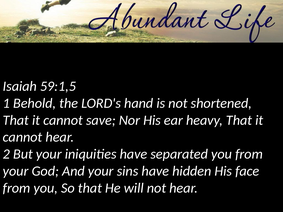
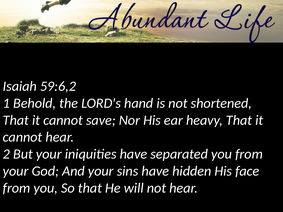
59:1,5: 59:1,5 -> 59:6,2
